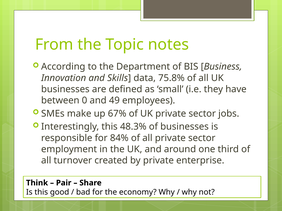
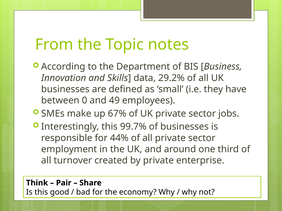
75.8%: 75.8% -> 29.2%
48.3%: 48.3% -> 99.7%
84%: 84% -> 44%
